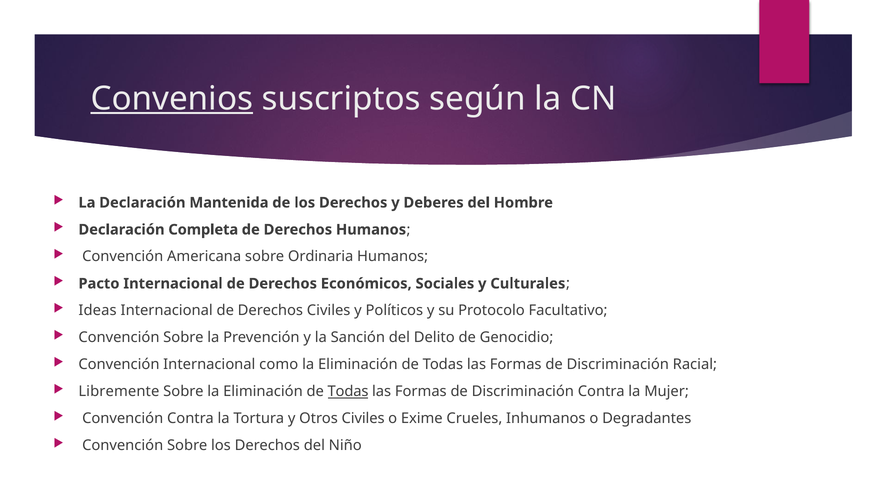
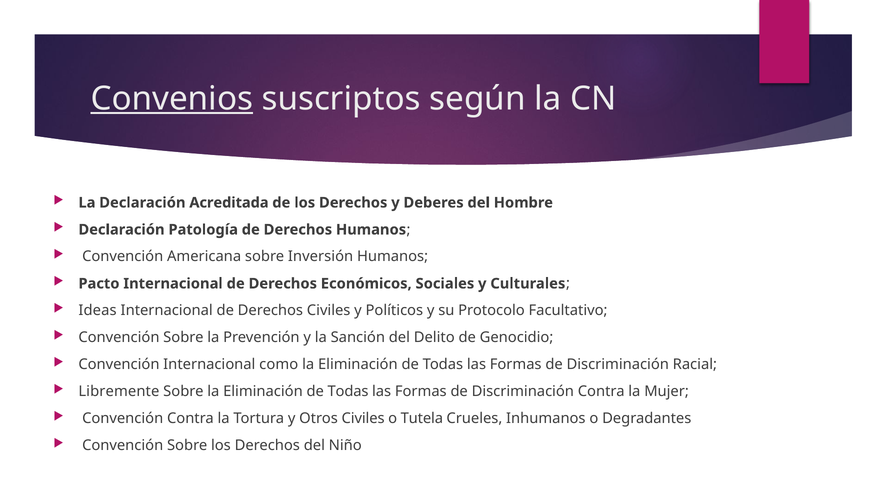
Mantenida: Mantenida -> Acreditada
Completa: Completa -> Patología
Ordinaria: Ordinaria -> Inversión
Todas at (348, 391) underline: present -> none
Exime: Exime -> Tutela
